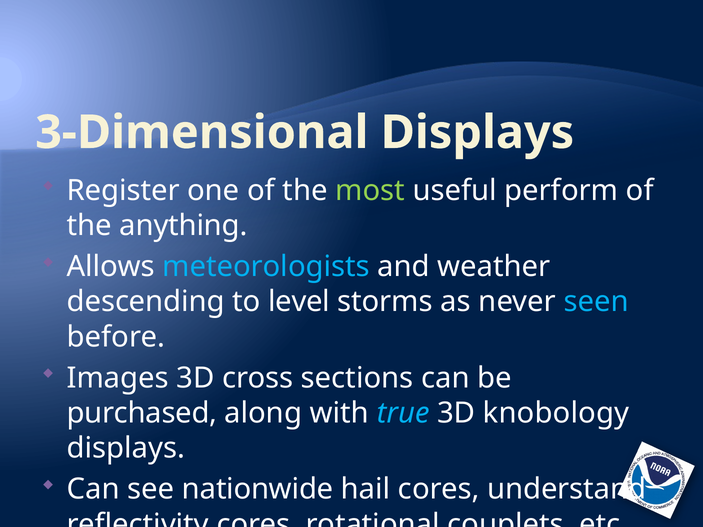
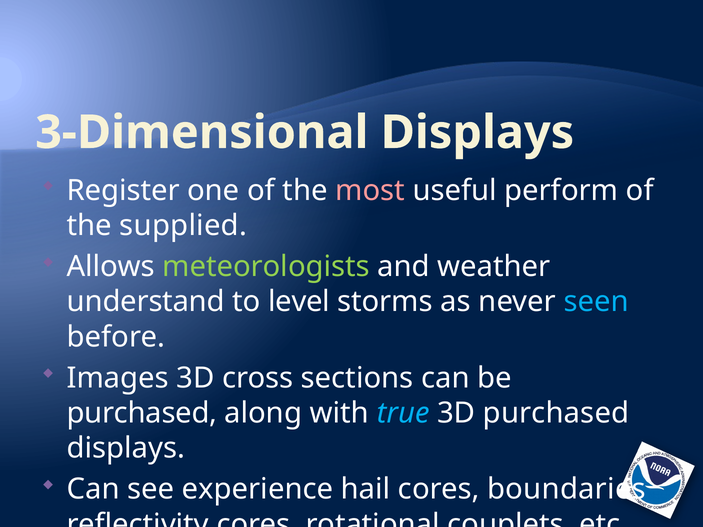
most colour: light green -> pink
anything: anything -> supplied
meteorologists colour: light blue -> light green
descending: descending -> understand
3D knobology: knobology -> purchased
nationwide: nationwide -> experience
understand: understand -> boundaries
